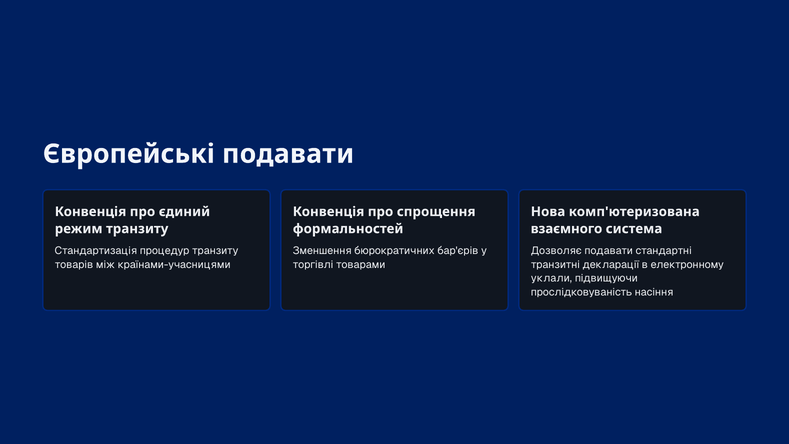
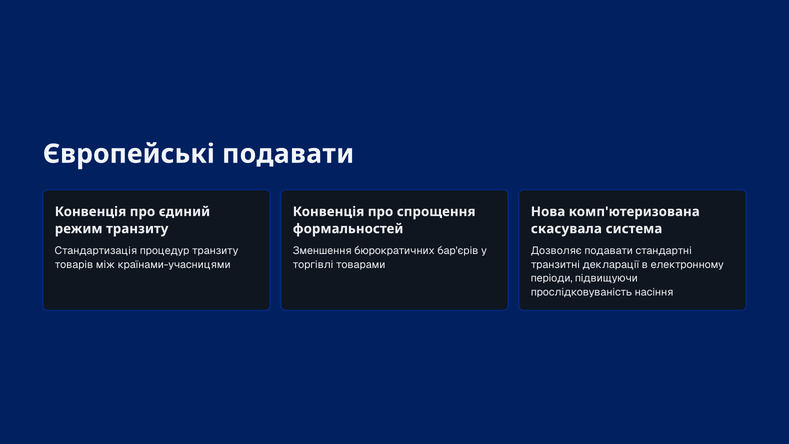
взаємного: взаємного -> скасувала
уклали: уклали -> періоди
